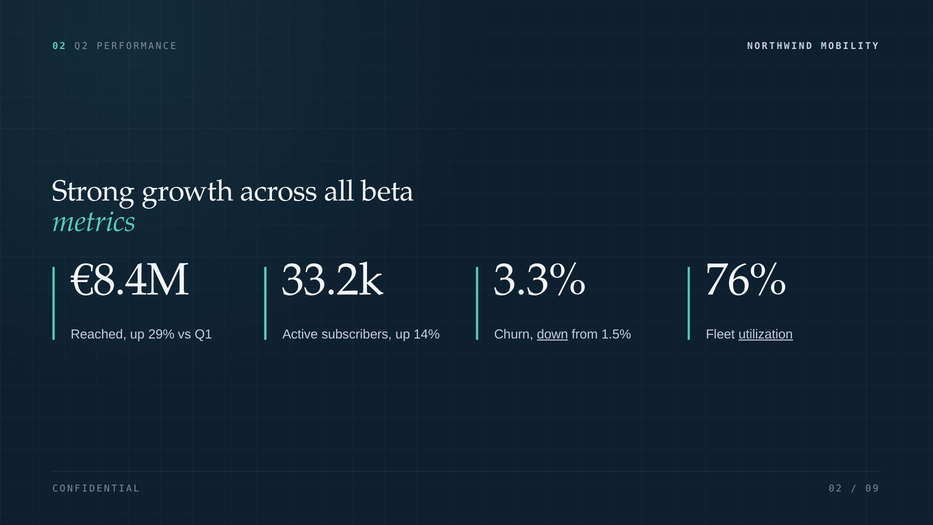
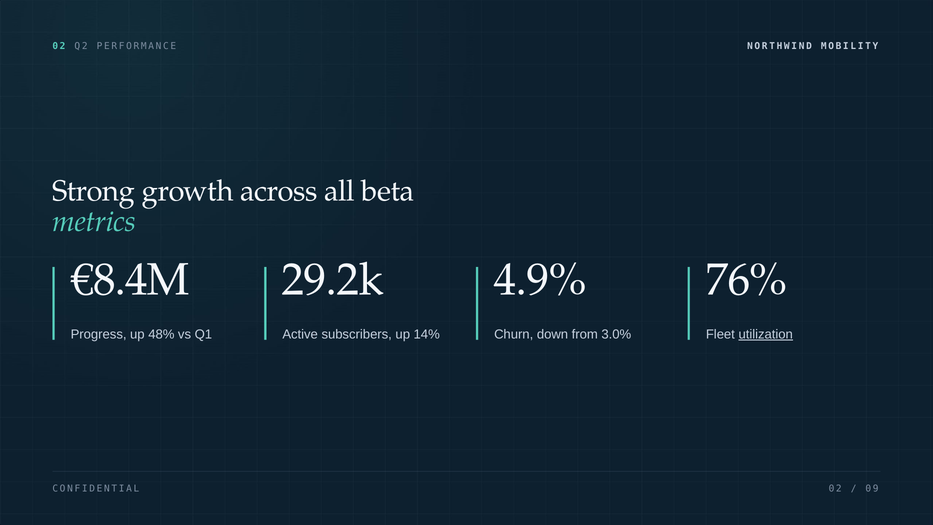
33.2k: 33.2k -> 29.2k
3.3%: 3.3% -> 4.9%
Reached: Reached -> Progress
29%: 29% -> 48%
down underline: present -> none
1.5%: 1.5% -> 3.0%
